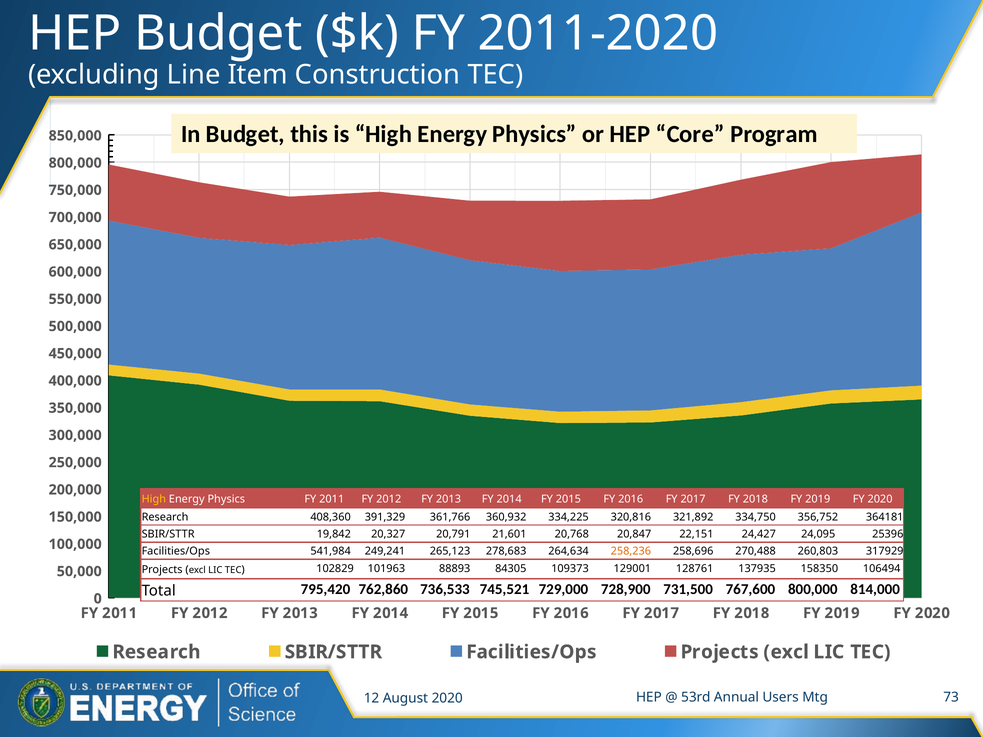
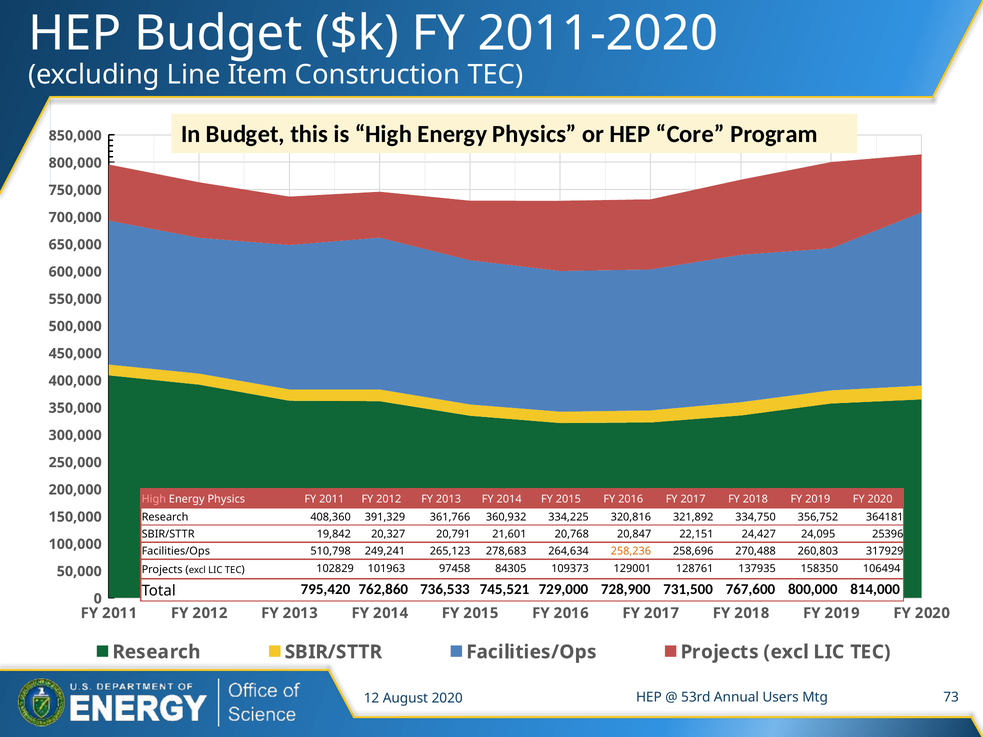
High at (154, 499) colour: yellow -> pink
541,984: 541,984 -> 510,798
88893: 88893 -> 97458
